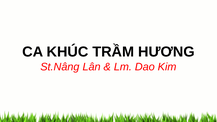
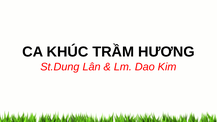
St.Nâng: St.Nâng -> St.Dung
